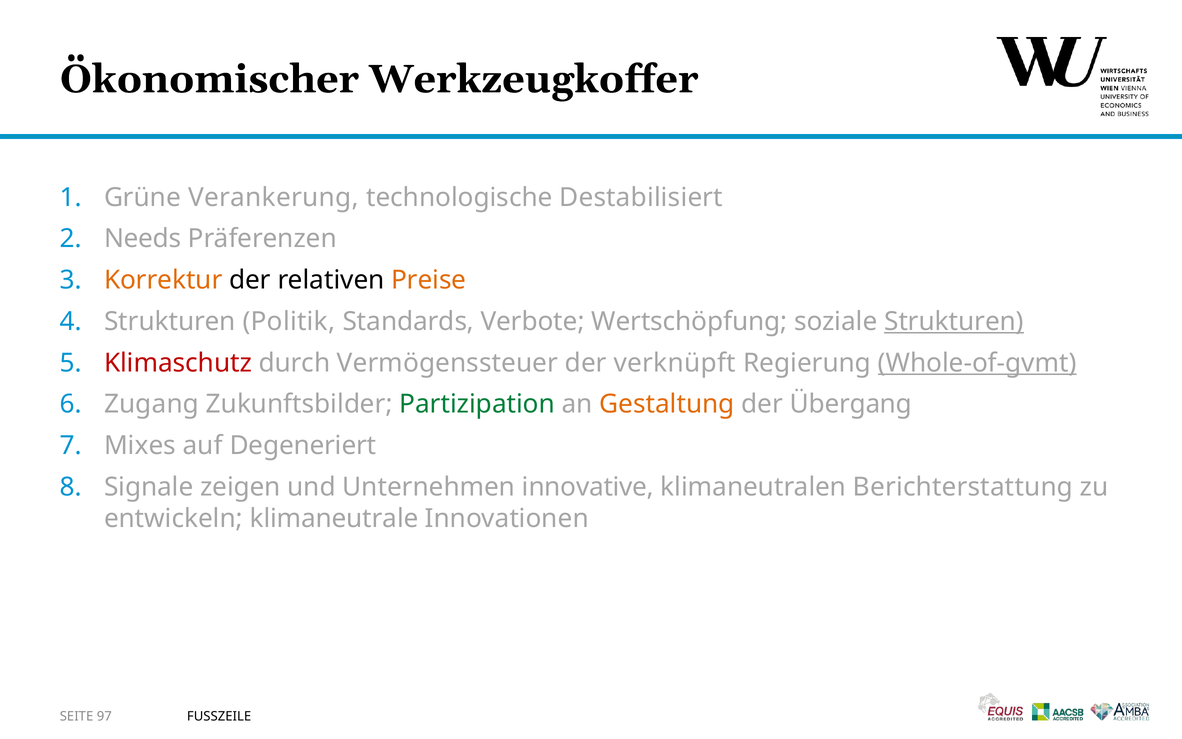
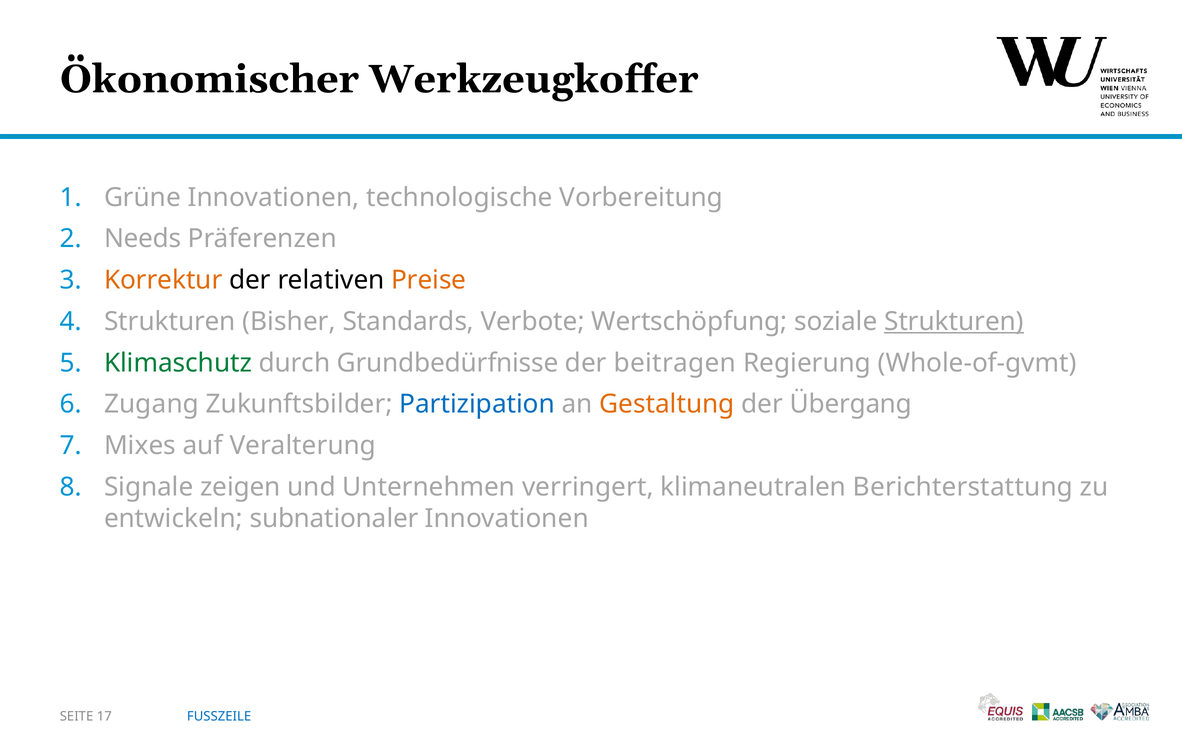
Grüne Verankerung: Verankerung -> Innovationen
Destabilisiert: Destabilisiert -> Vorbereitung
Politik: Politik -> Bisher
Klimaschutz colour: red -> green
Vermögenssteuer: Vermögenssteuer -> Grundbedürfnisse
verknüpft: verknüpft -> beitragen
Whole-of-gvmt underline: present -> none
Partizipation colour: green -> blue
Degeneriert: Degeneriert -> Veralterung
innovative: innovative -> verringert
klimaneutrale: klimaneutrale -> subnationaler
97: 97 -> 17
FUSSZEILE colour: black -> blue
